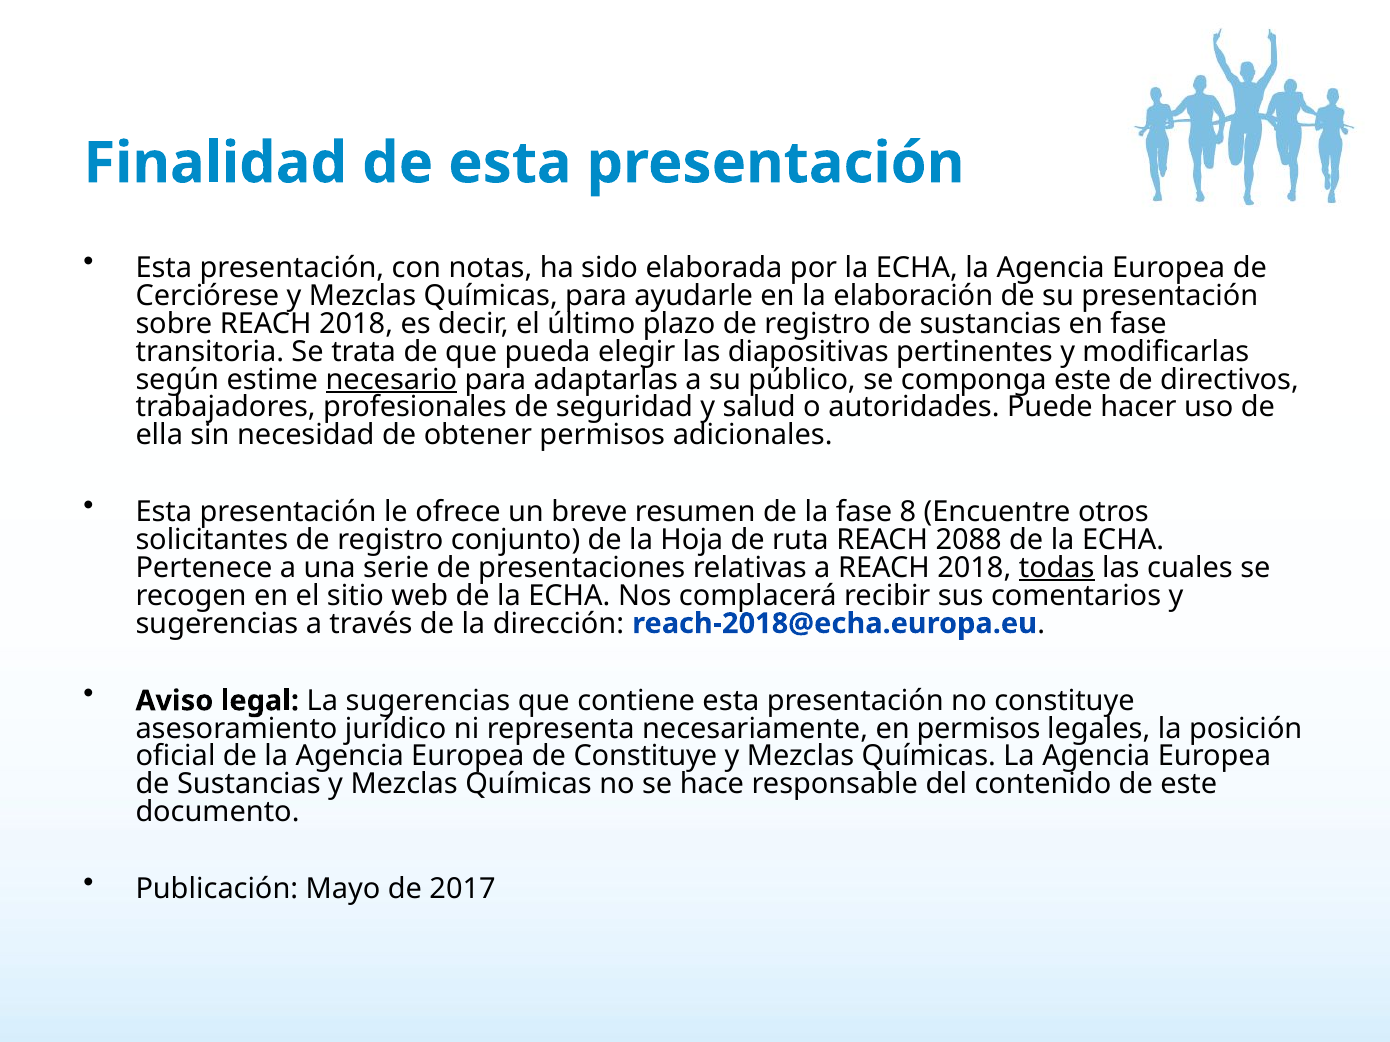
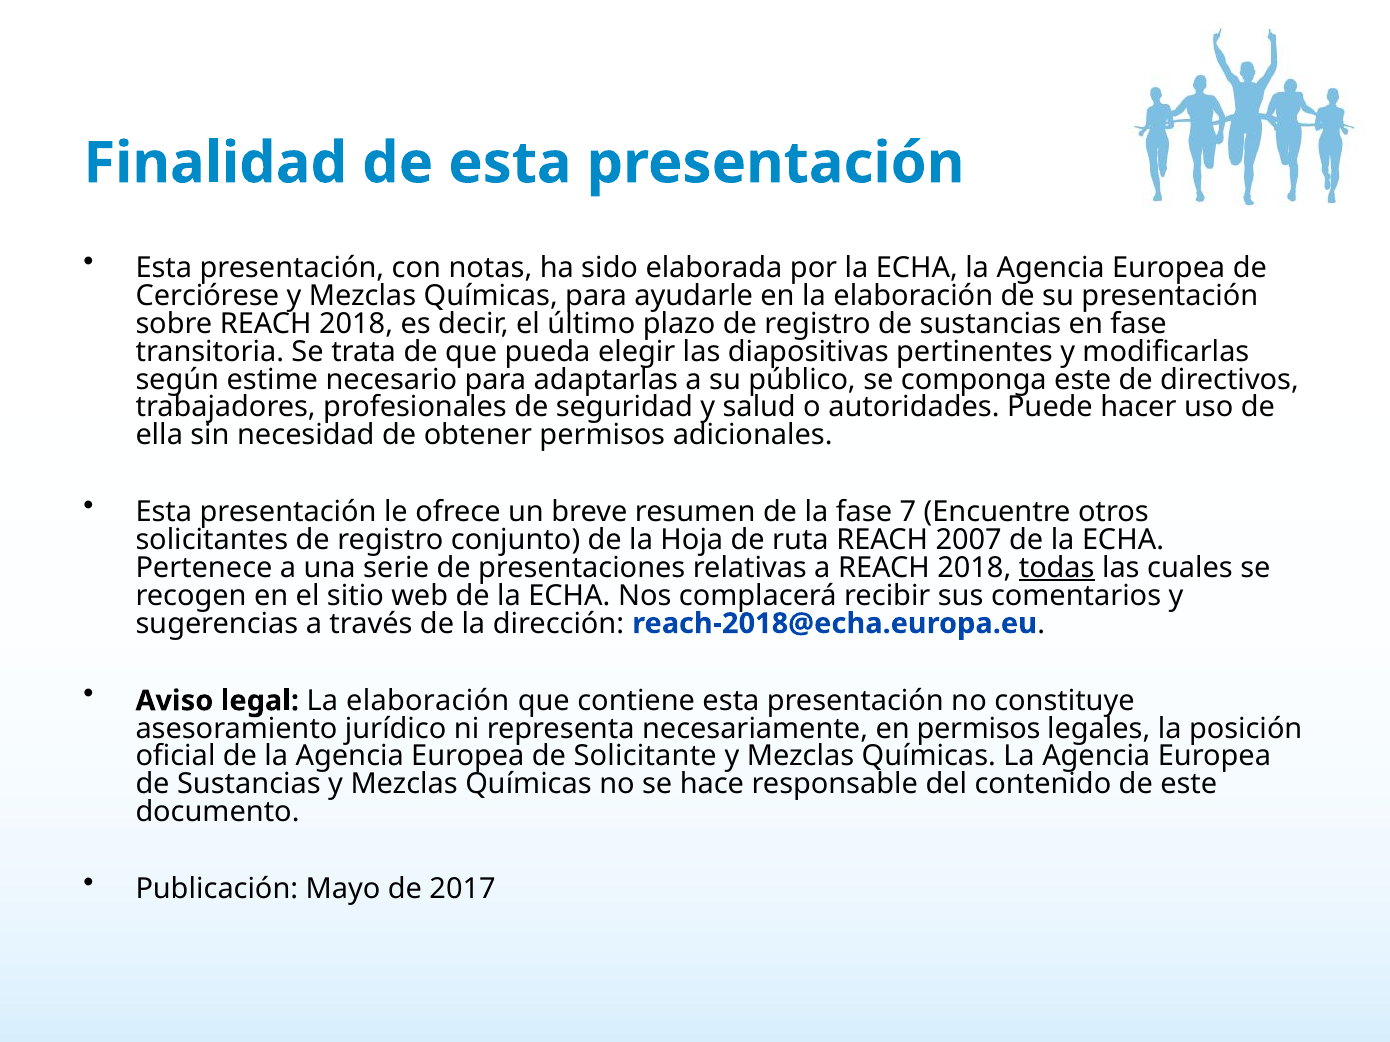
necesario underline: present -> none
8: 8 -> 7
2088: 2088 -> 2007
legal La sugerencias: sugerencias -> elaboración
de Constituye: Constituye -> Solicitante
